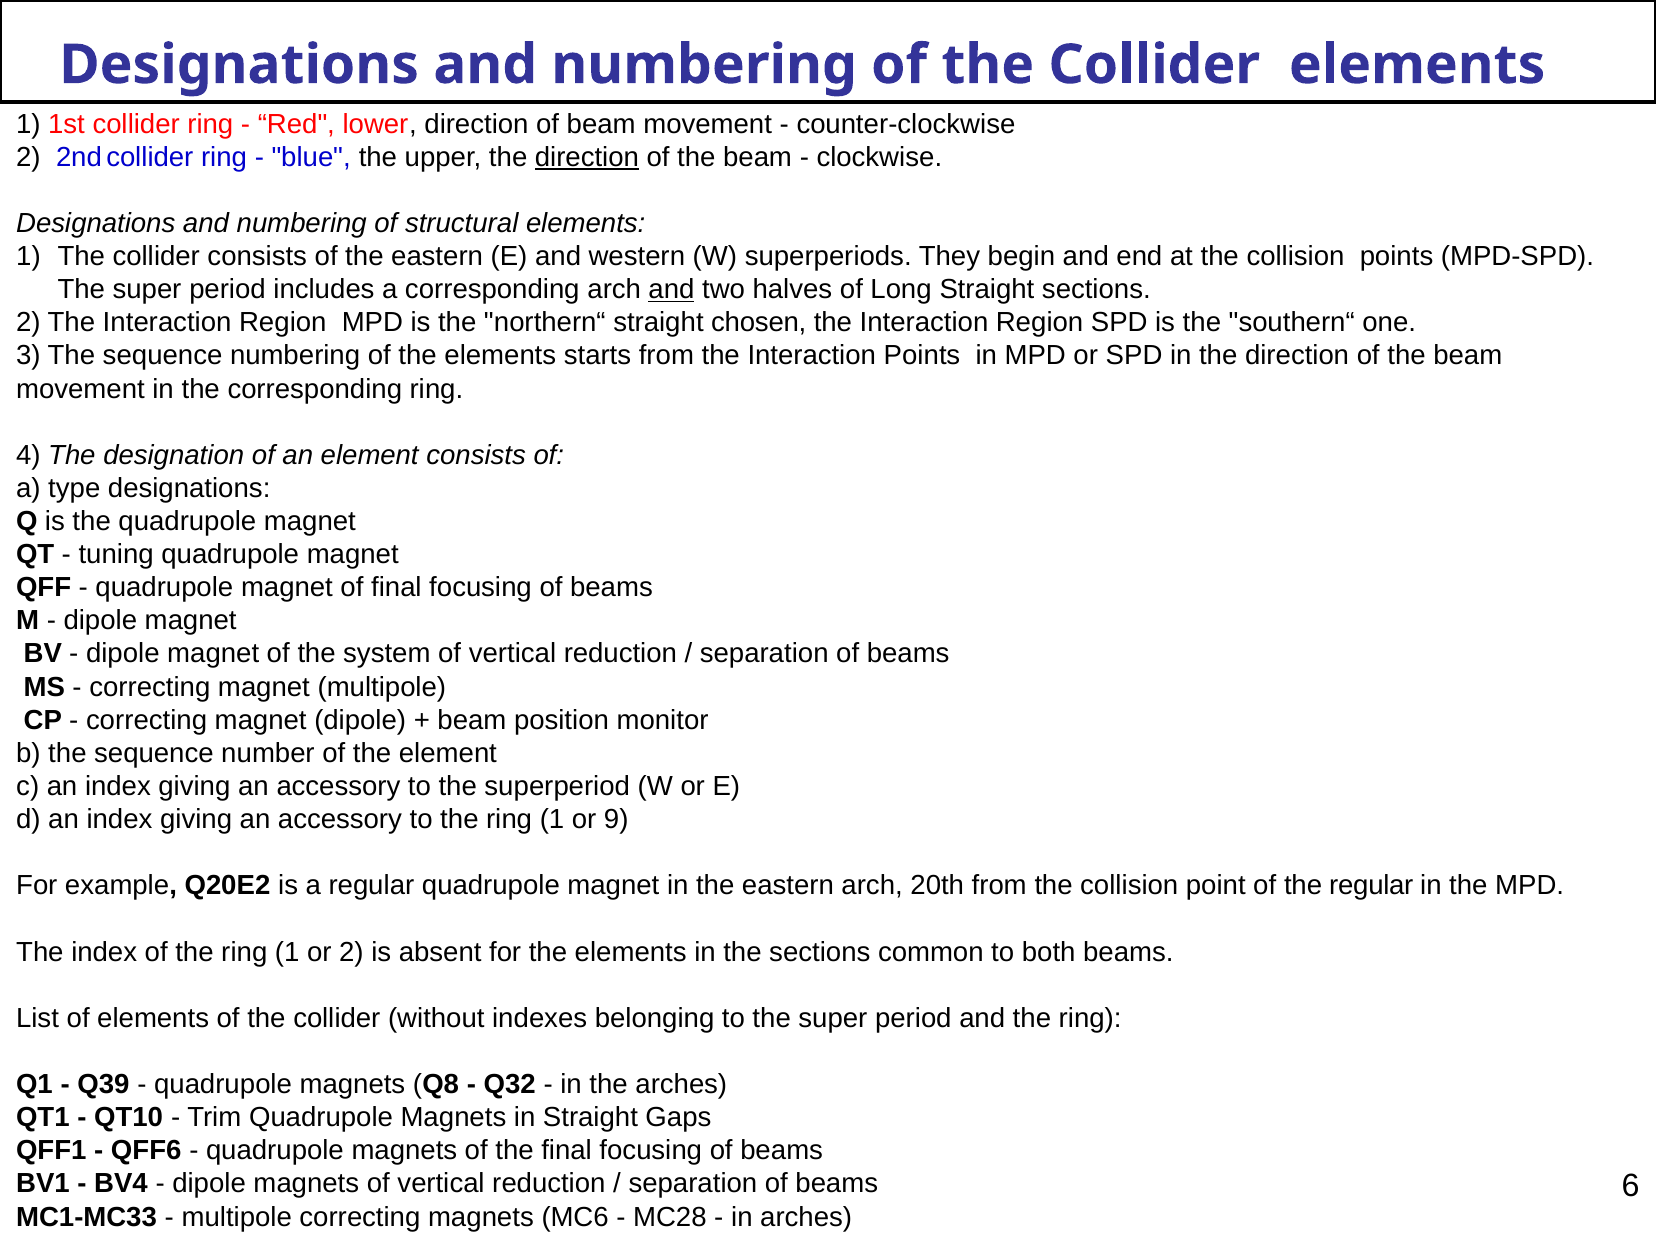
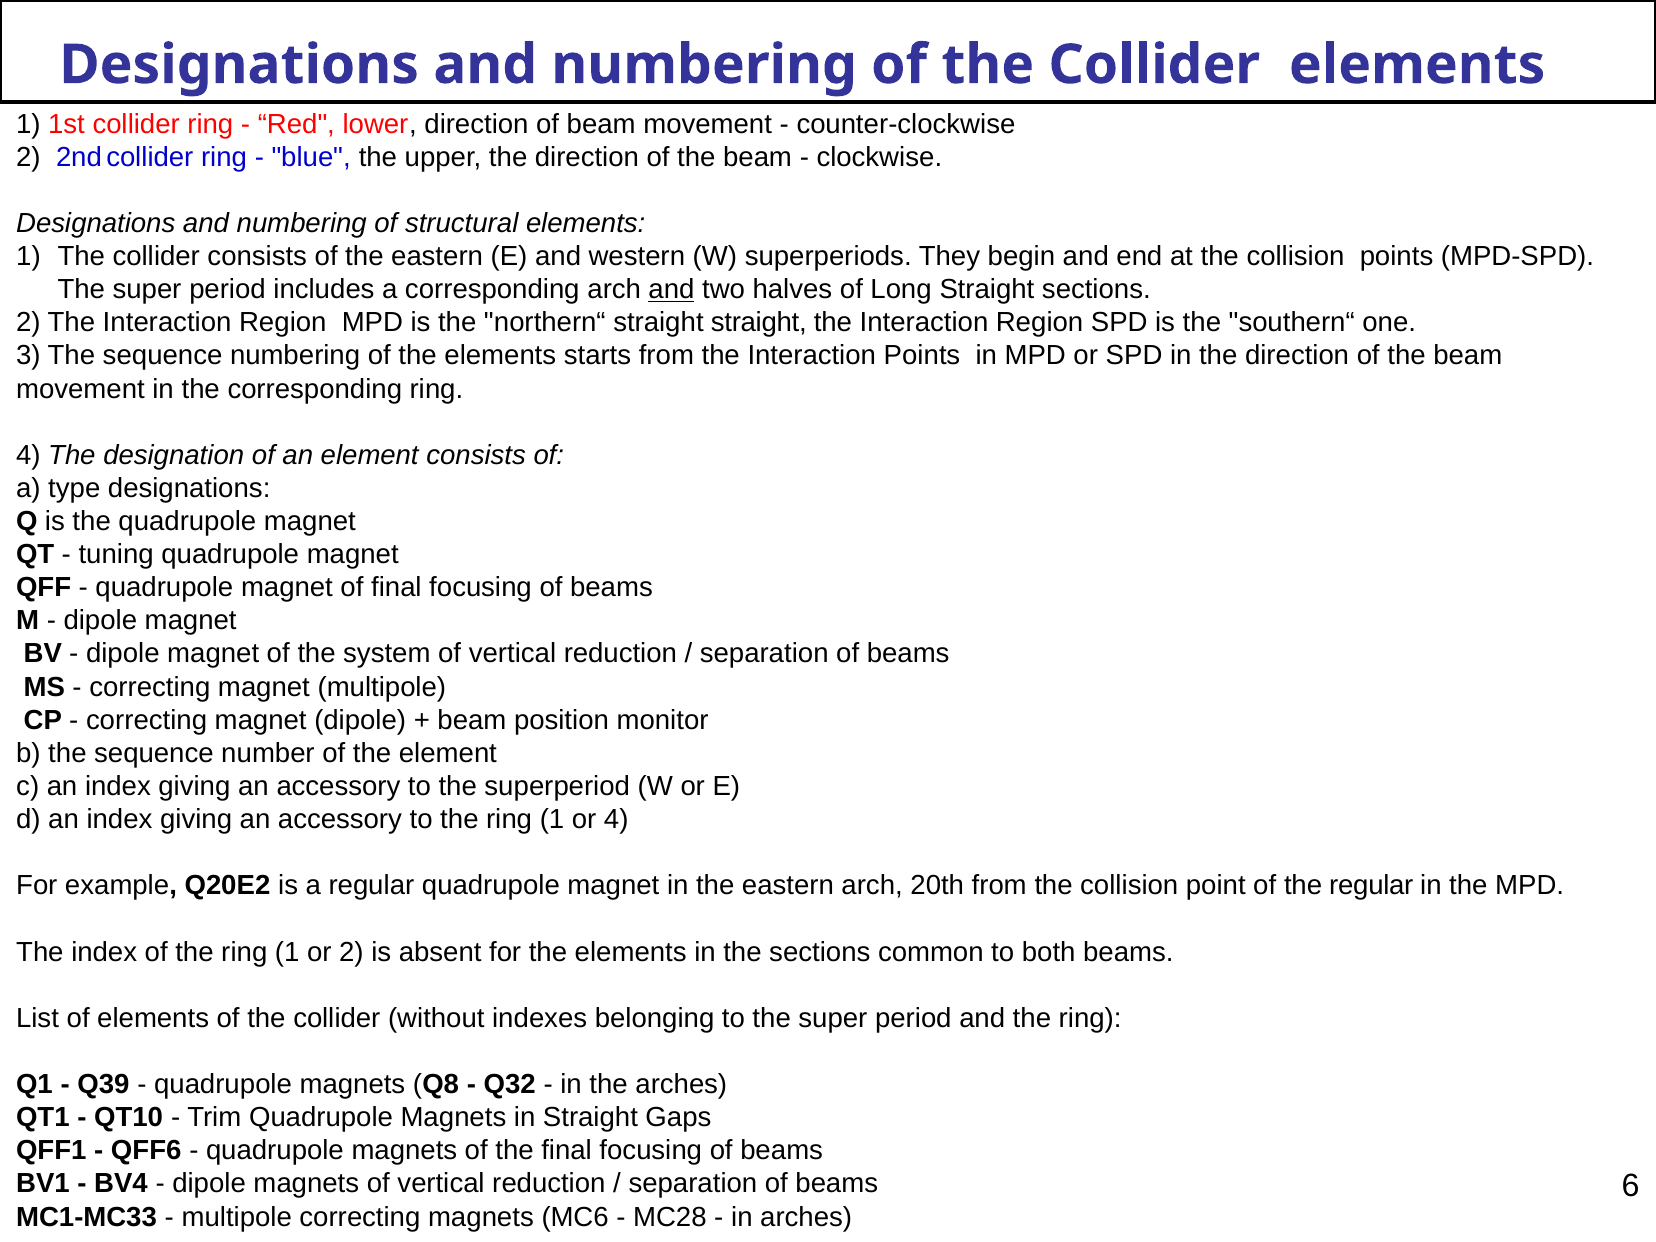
direction at (587, 157) underline: present -> none
straight chosen: chosen -> straight
or 9: 9 -> 4
